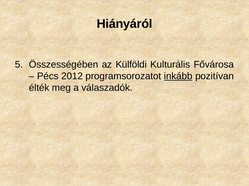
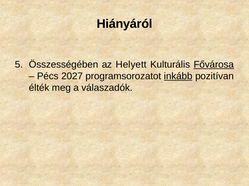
Külföldi: Külföldi -> Helyett
Fővárosa underline: none -> present
2012: 2012 -> 2027
